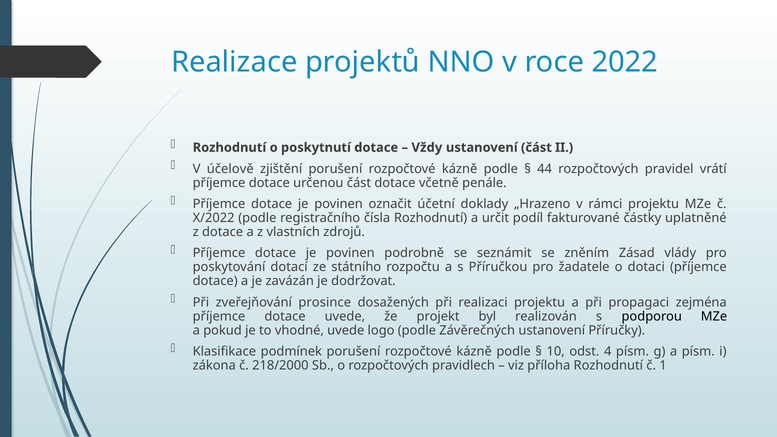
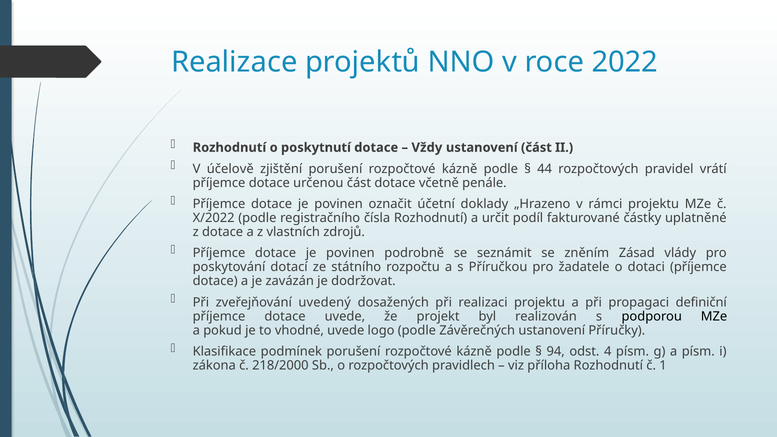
prosince: prosince -> uvedený
zejména: zejména -> definiční
10: 10 -> 94
